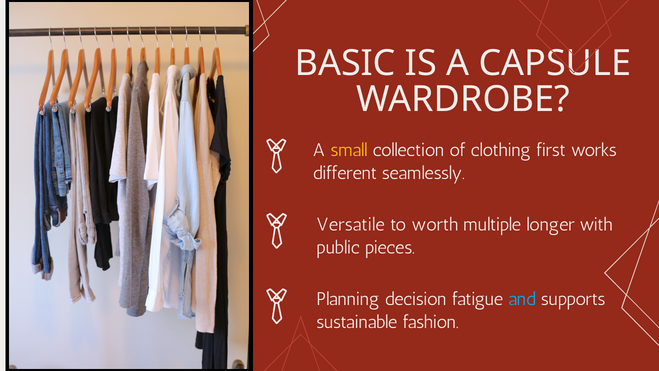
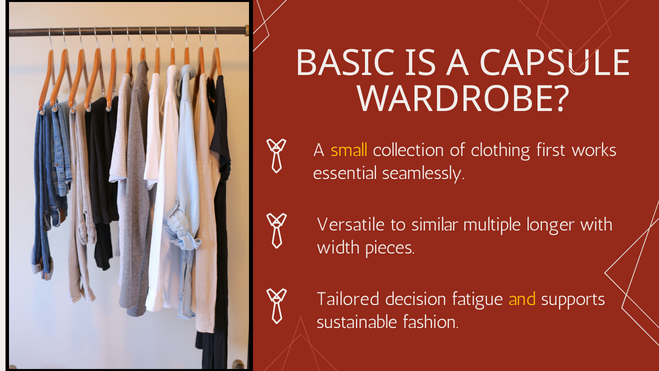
different: different -> essential
worth: worth -> similar
public: public -> width
Planning: Planning -> Tailored
and colour: light blue -> yellow
